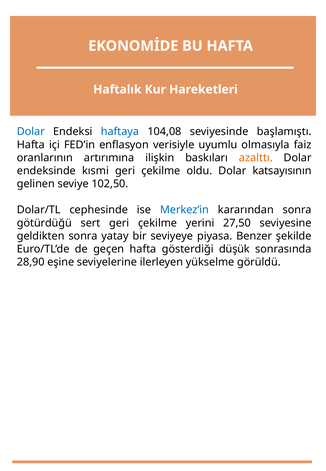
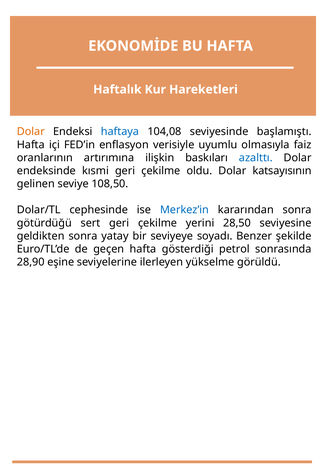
Dolar at (31, 132) colour: blue -> orange
azalttı colour: orange -> blue
102,50: 102,50 -> 108,50
27,50: 27,50 -> 28,50
piyasa: piyasa -> soyadı
düşük: düşük -> petrol
